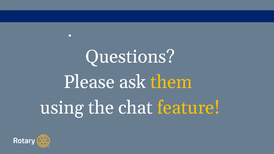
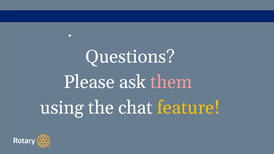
them colour: yellow -> pink
